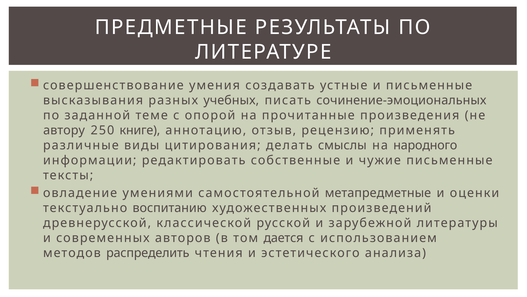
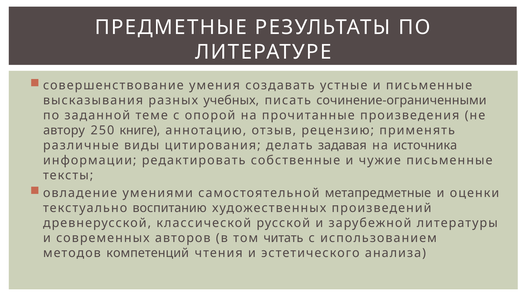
сочинение-эмоциональных: сочинение-эмоциональных -> сочинение-ограниченными
смыслы: смыслы -> задавая
народного: народного -> источника
дается: дается -> читать
распределить: распределить -> компетенций
